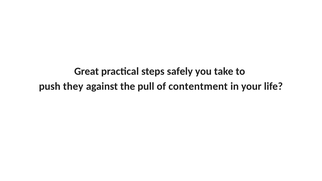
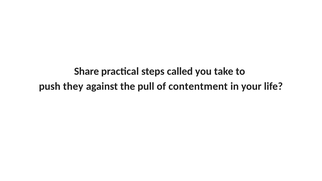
Great: Great -> Share
safely: safely -> called
